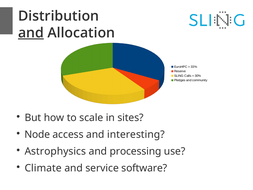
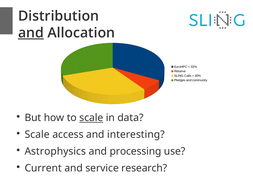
scale at (91, 118) underline: none -> present
sites: sites -> data
Node at (37, 134): Node -> Scale
Climate: Climate -> Current
software: software -> research
